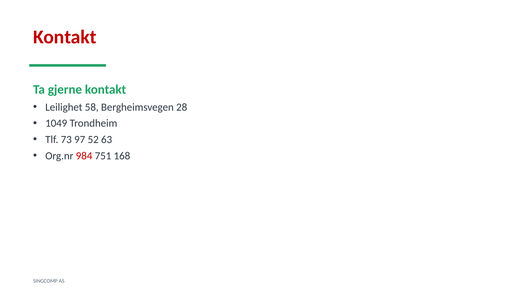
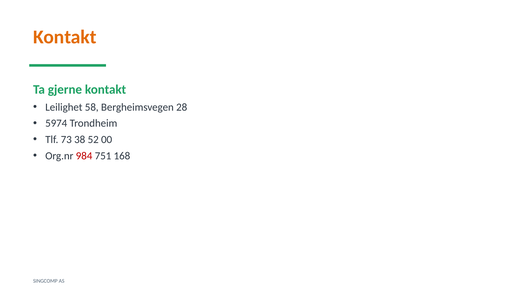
Kontakt at (65, 37) colour: red -> orange
1049: 1049 -> 5974
97: 97 -> 38
63: 63 -> 00
